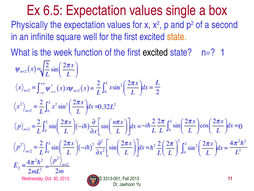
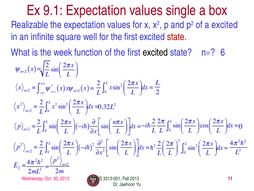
6.5: 6.5 -> 9.1
Physically: Physically -> Realizable
a second: second -> excited
state at (177, 37) colour: orange -> red
1: 1 -> 6
